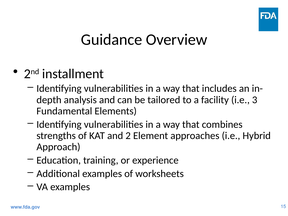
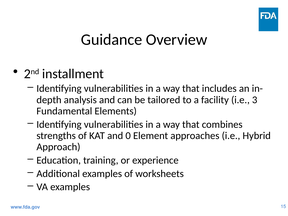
2: 2 -> 0
